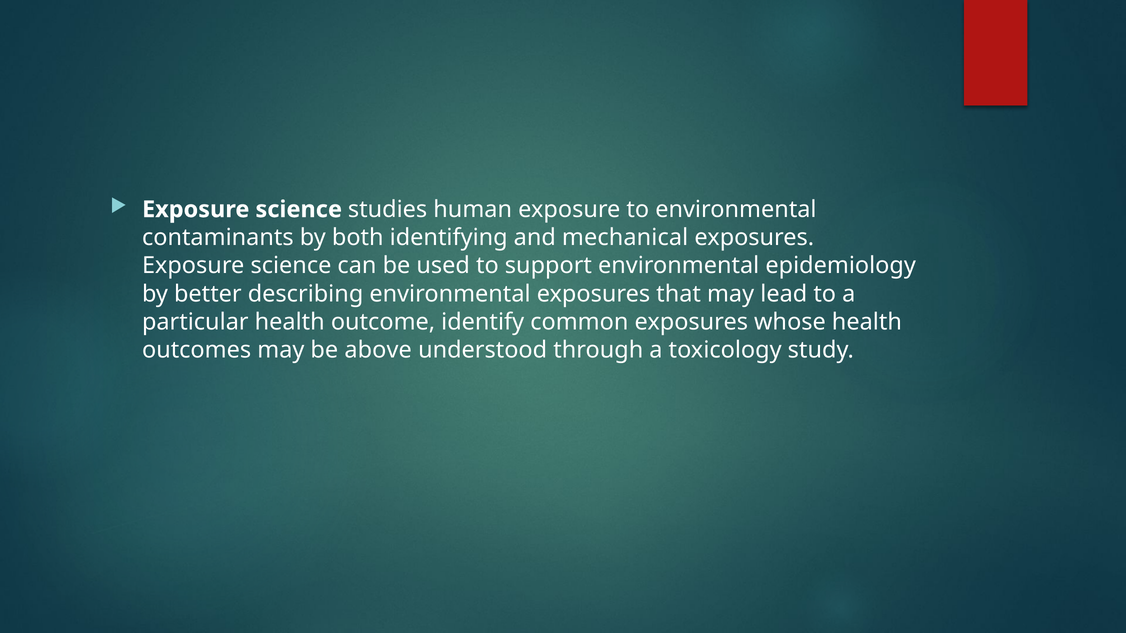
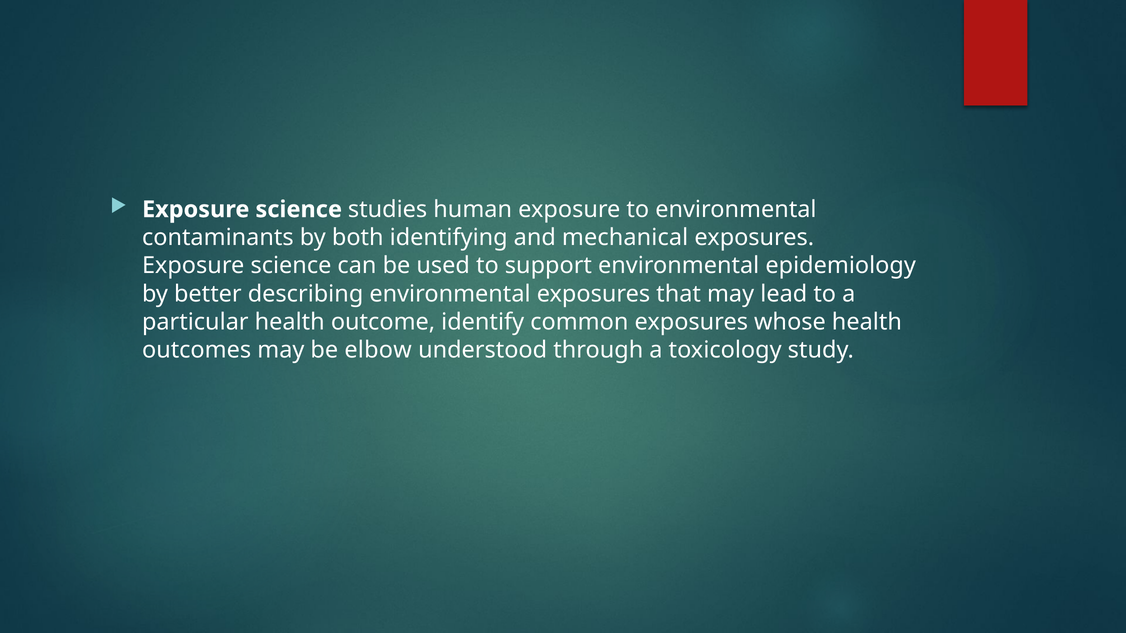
above: above -> elbow
